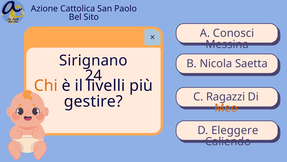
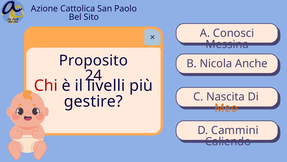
Sirignano: Sirignano -> Proposito
Saetta: Saetta -> Anche
Chi colour: orange -> red
Ragazzi: Ragazzi -> Nascita
Eleggere: Eleggere -> Cammini
